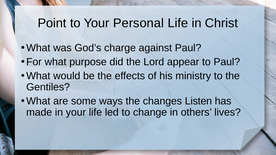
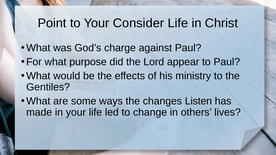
Personal: Personal -> Consider
